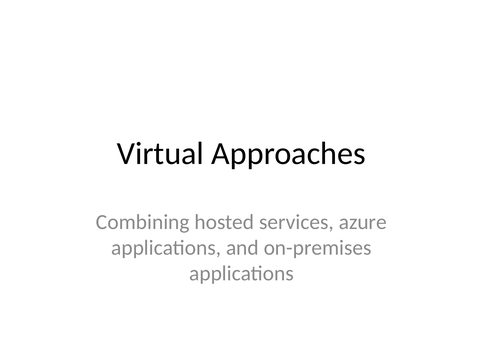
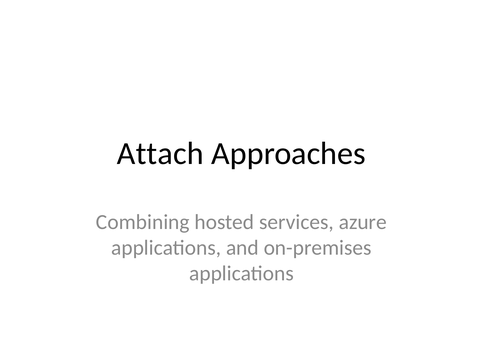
Virtual: Virtual -> Attach
